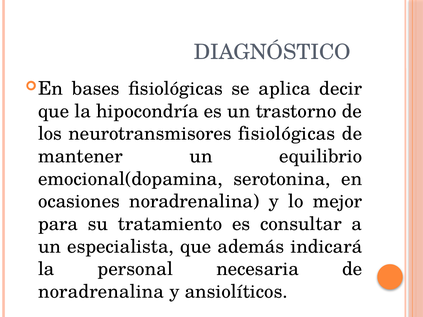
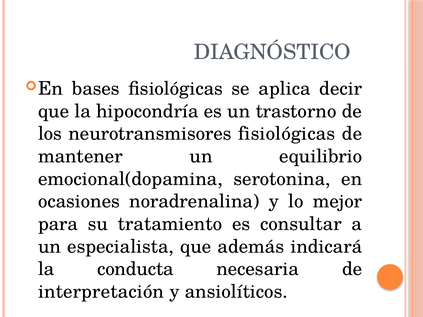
personal: personal -> conducta
noradrenalina at (101, 292): noradrenalina -> interpretación
